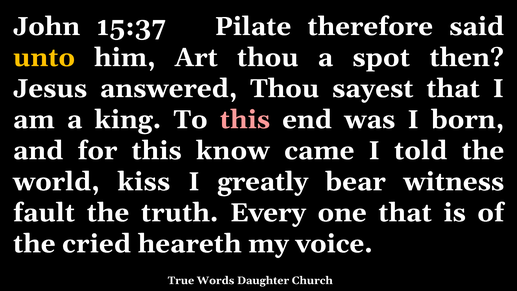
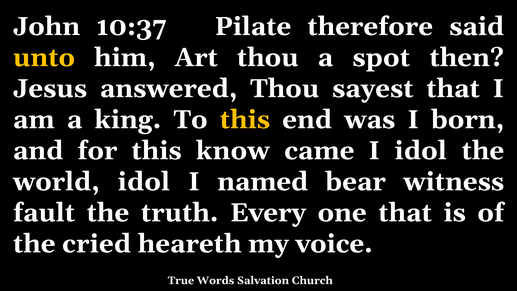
15:37: 15:37 -> 10:37
this at (245, 120) colour: pink -> yellow
I told: told -> idol
world kiss: kiss -> idol
greatly: greatly -> named
Daughter: Daughter -> Salvation
